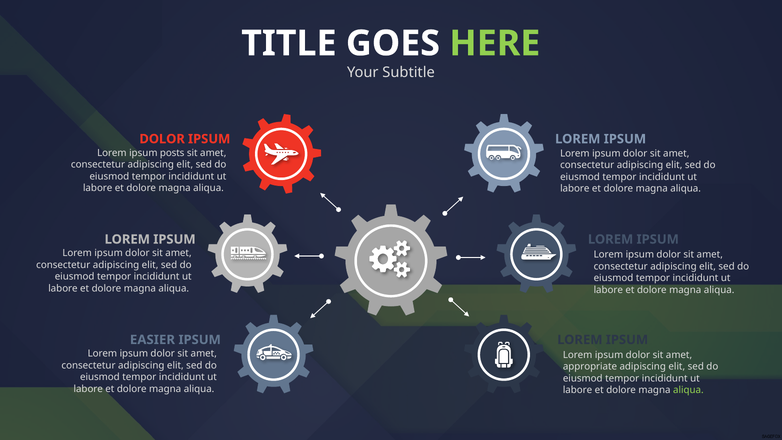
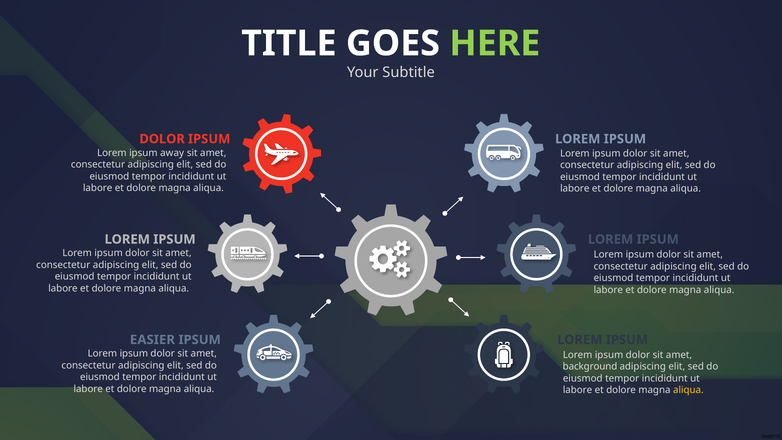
posts: posts -> away
appropriate: appropriate -> background
aliqua at (688, 390) colour: light green -> yellow
